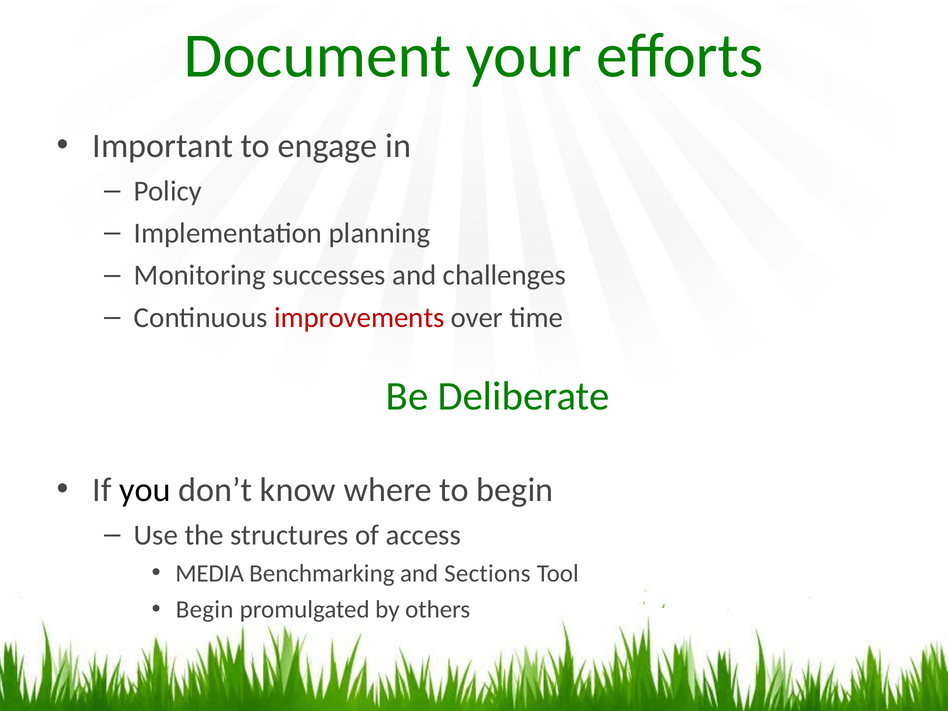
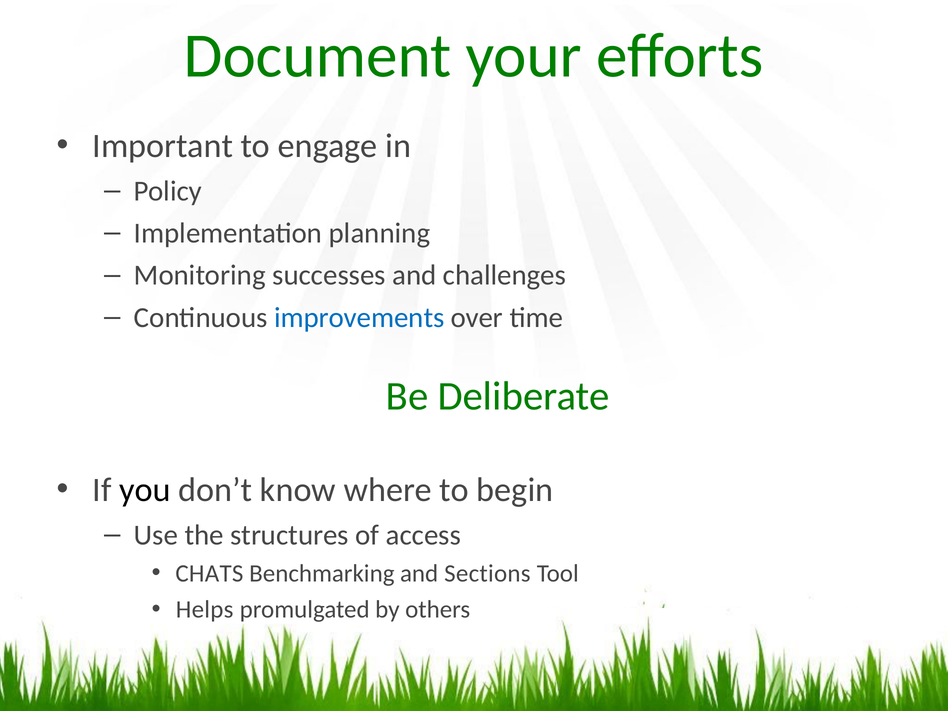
improvements colour: red -> blue
MEDIA: MEDIA -> CHATS
Begin at (205, 610): Begin -> Helps
